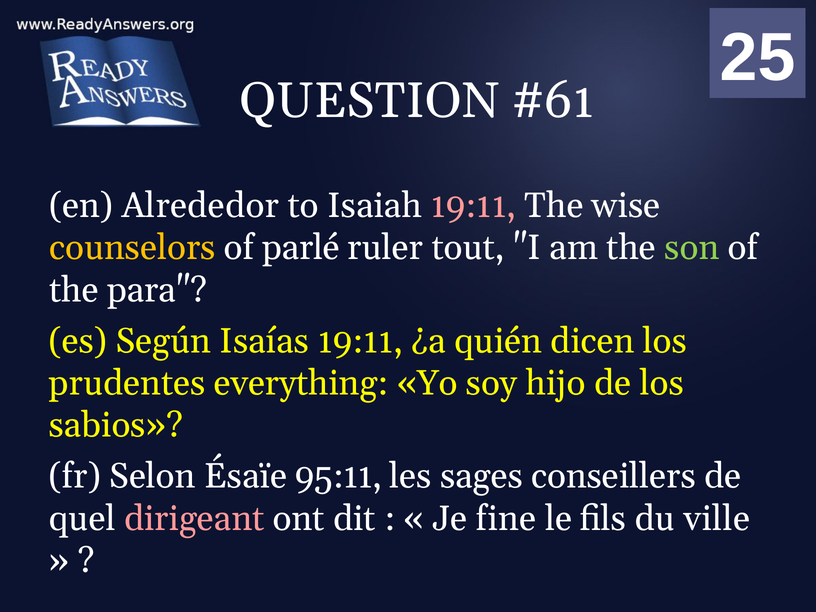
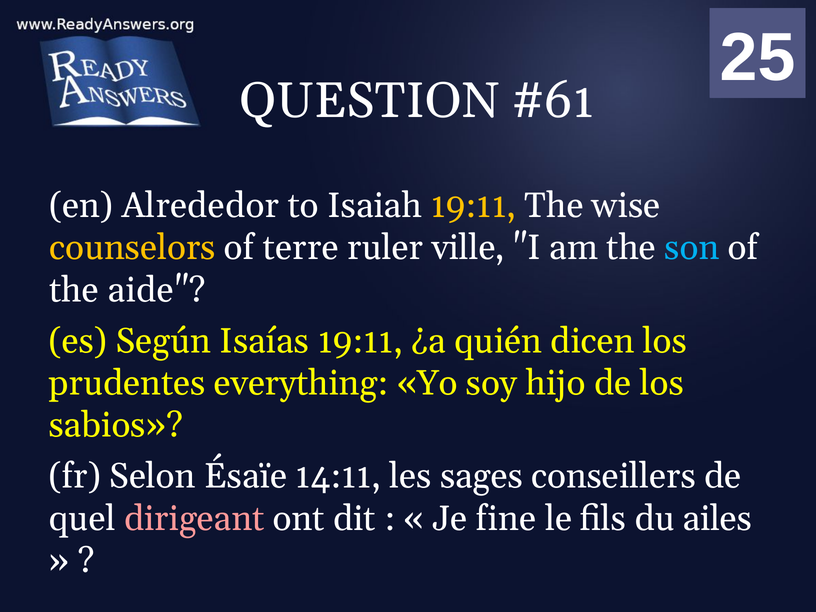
19:11 at (473, 206) colour: pink -> yellow
parlé: parlé -> terre
tout: tout -> ville
son colour: light green -> light blue
para: para -> aide
95:11: 95:11 -> 14:11
ville: ville -> ailes
